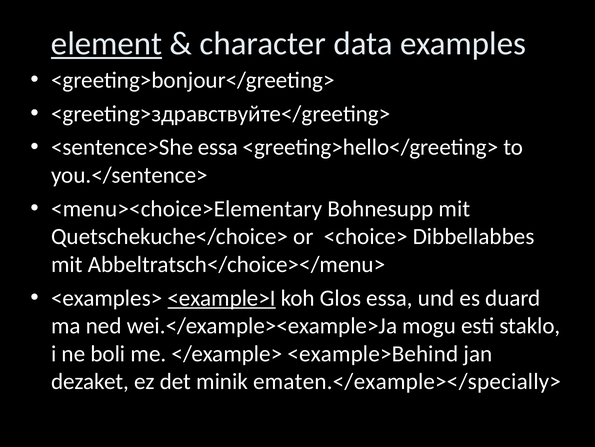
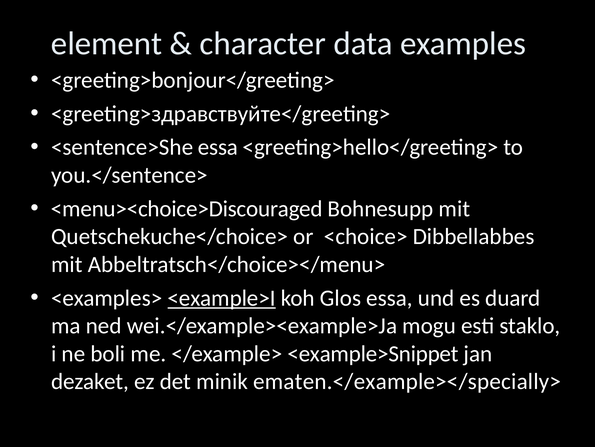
element underline: present -> none
<menu><choice>Elementary: <menu><choice>Elementary -> <menu><choice>Discouraged
<example>Behind: <example>Behind -> <example>Snippet
